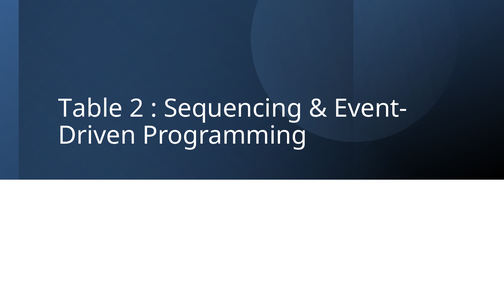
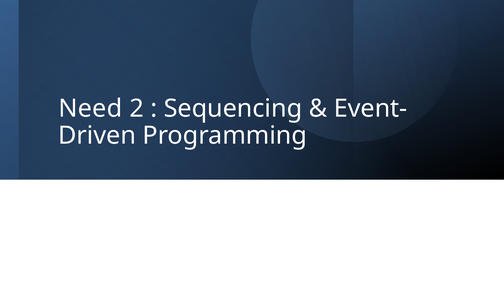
Table: Table -> Need
